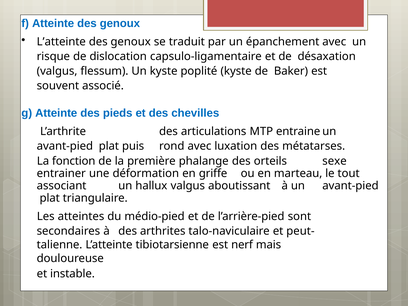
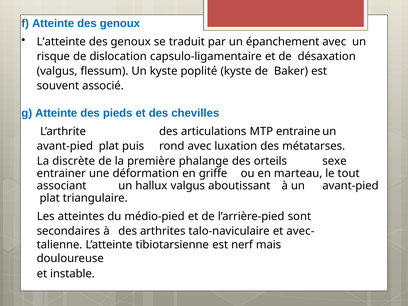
fonction: fonction -> discrète
peut-: peut- -> avec-
